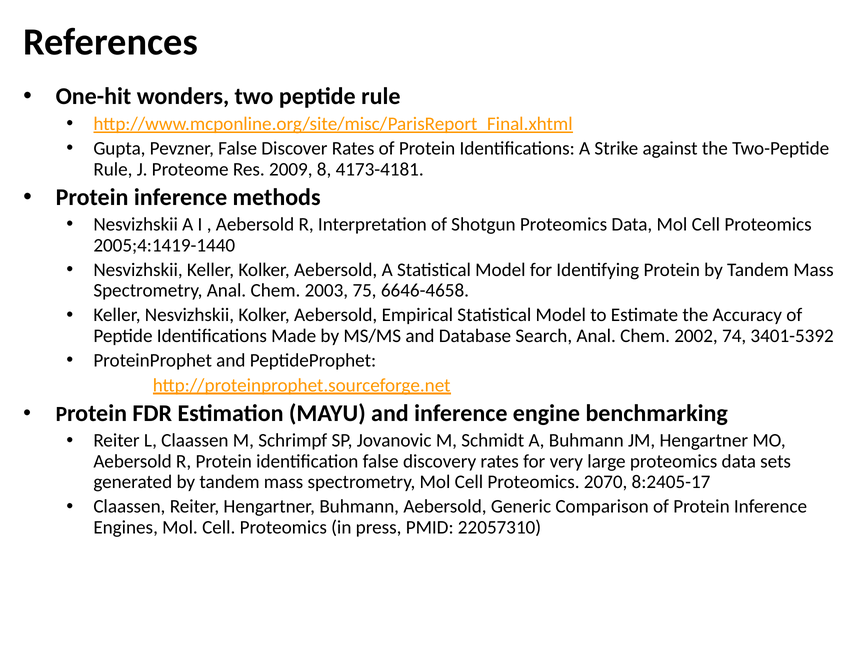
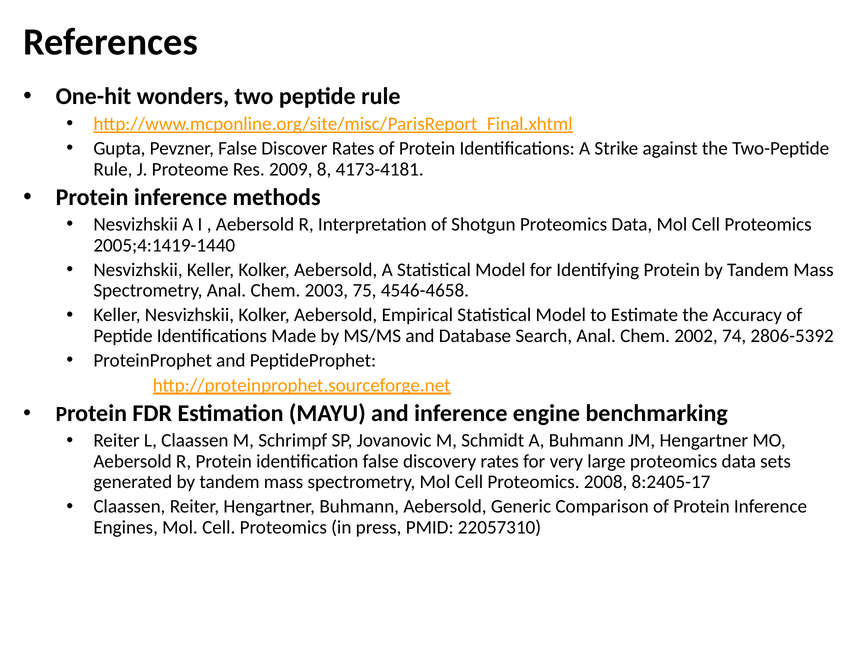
6646-4658: 6646-4658 -> 4546-4658
3401-5392: 3401-5392 -> 2806-5392
2070: 2070 -> 2008
